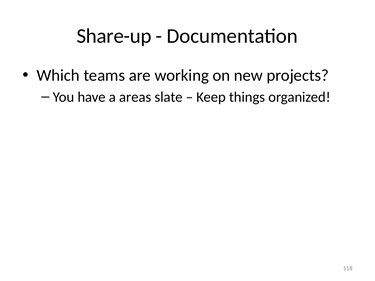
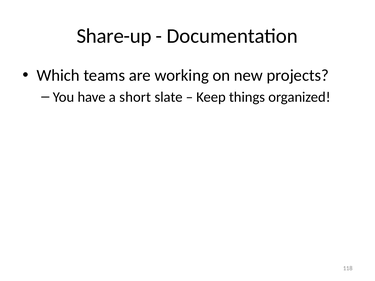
areas: areas -> short
